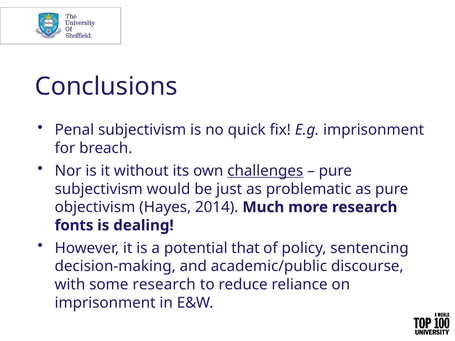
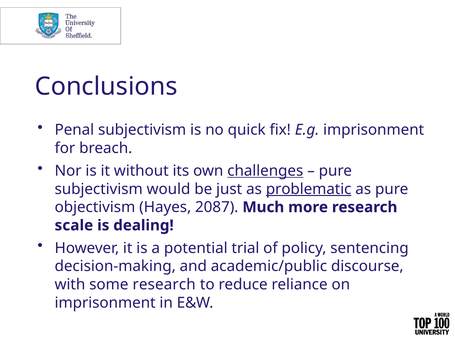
problematic underline: none -> present
2014: 2014 -> 2087
fonts: fonts -> scale
that: that -> trial
